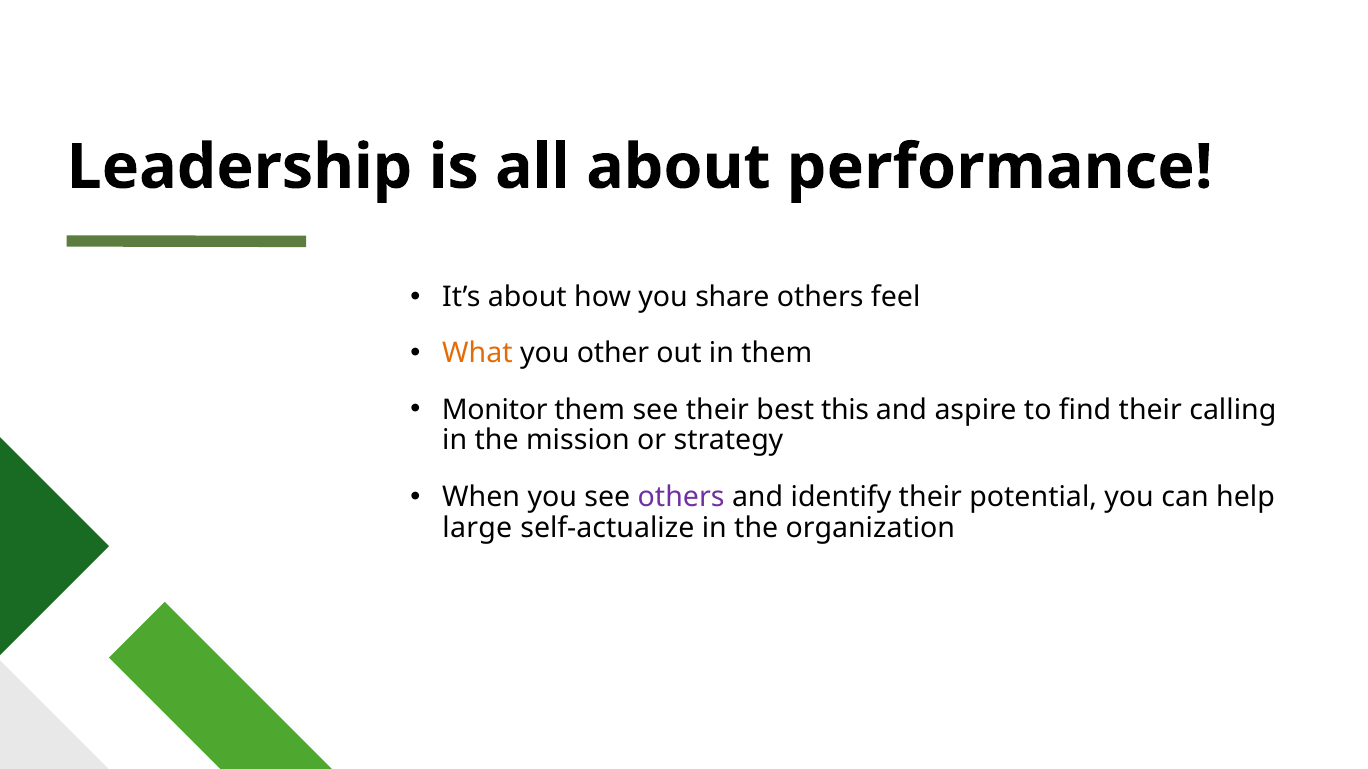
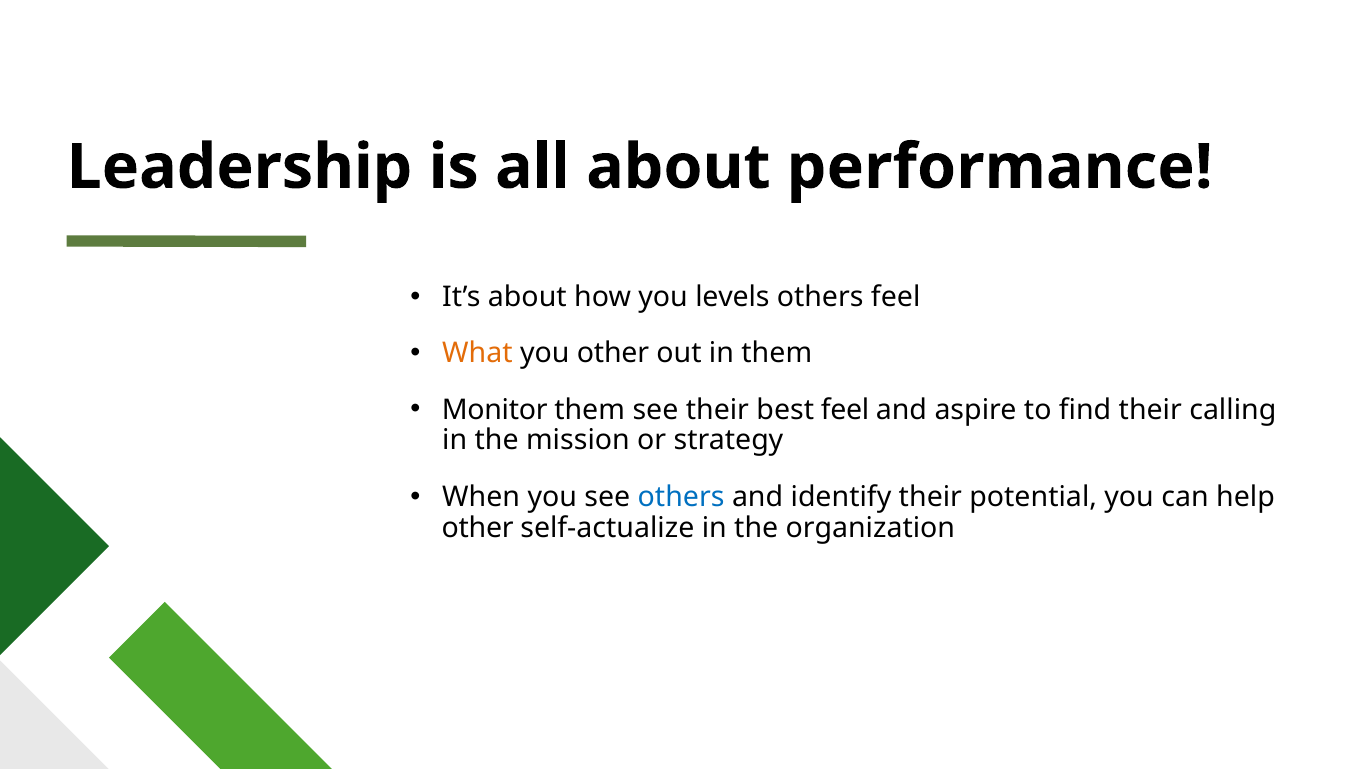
share: share -> levels
best this: this -> feel
others at (681, 497) colour: purple -> blue
large at (477, 528): large -> other
